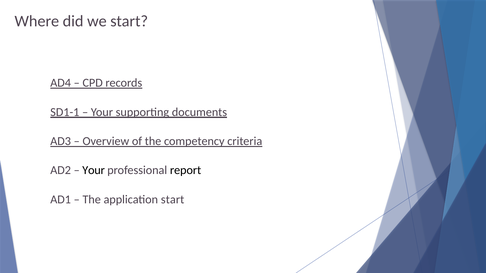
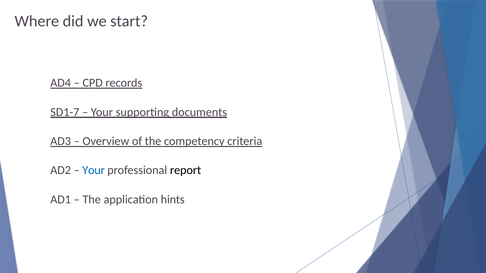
SD1-1: SD1-1 -> SD1-7
Your at (94, 171) colour: black -> blue
application start: start -> hints
